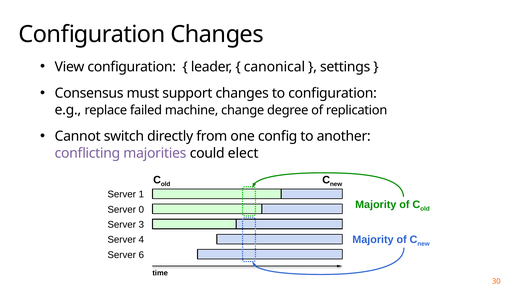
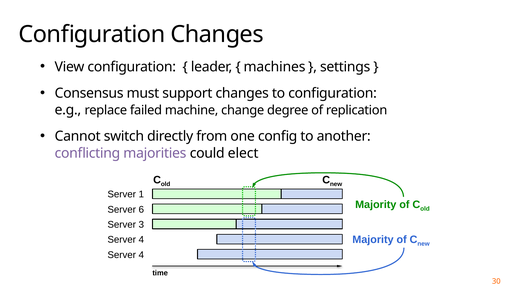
canonical: canonical -> machines
0: 0 -> 6
6 at (141, 255): 6 -> 4
